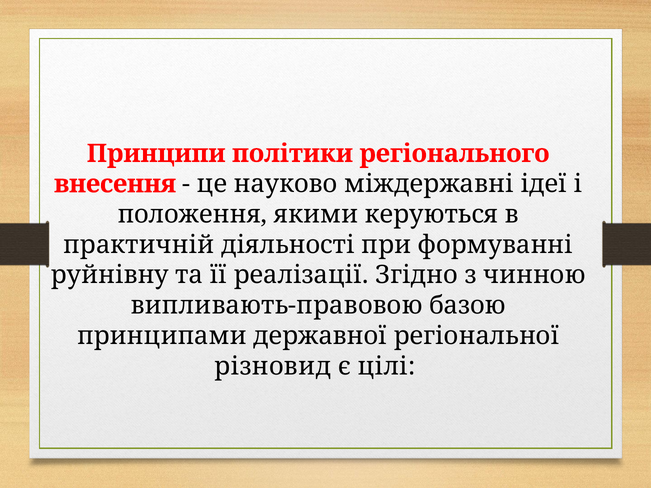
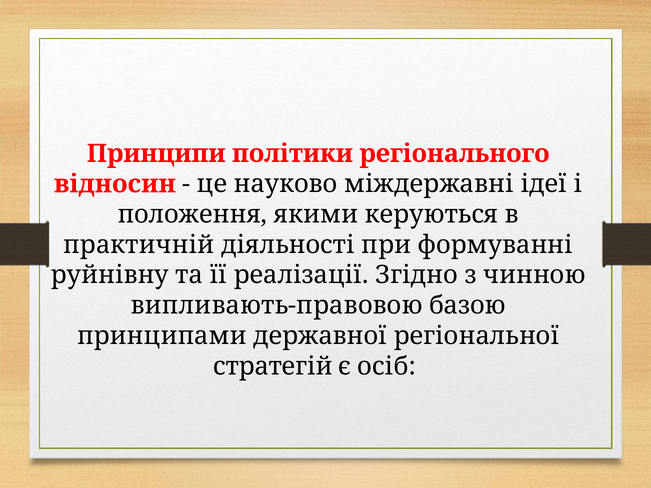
внесення: внесення -> відносин
різновид: різновид -> стратегій
цілі: цілі -> осіб
